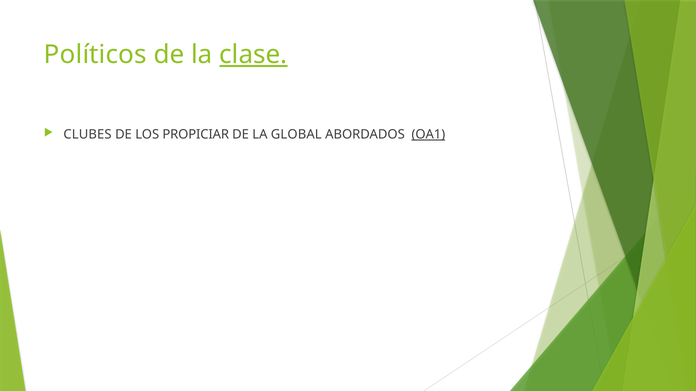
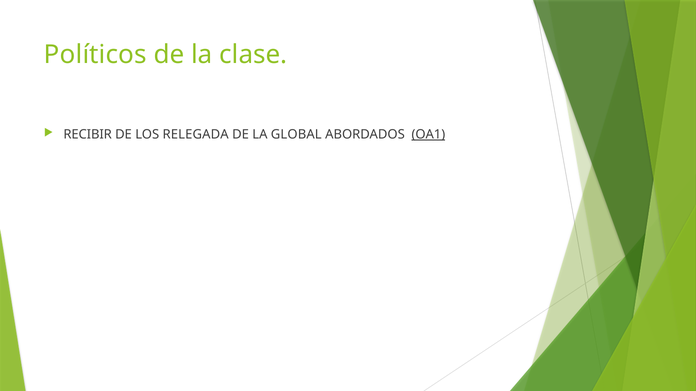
clase underline: present -> none
CLUBES: CLUBES -> RECIBIR
PROPICIAR: PROPICIAR -> RELEGADA
